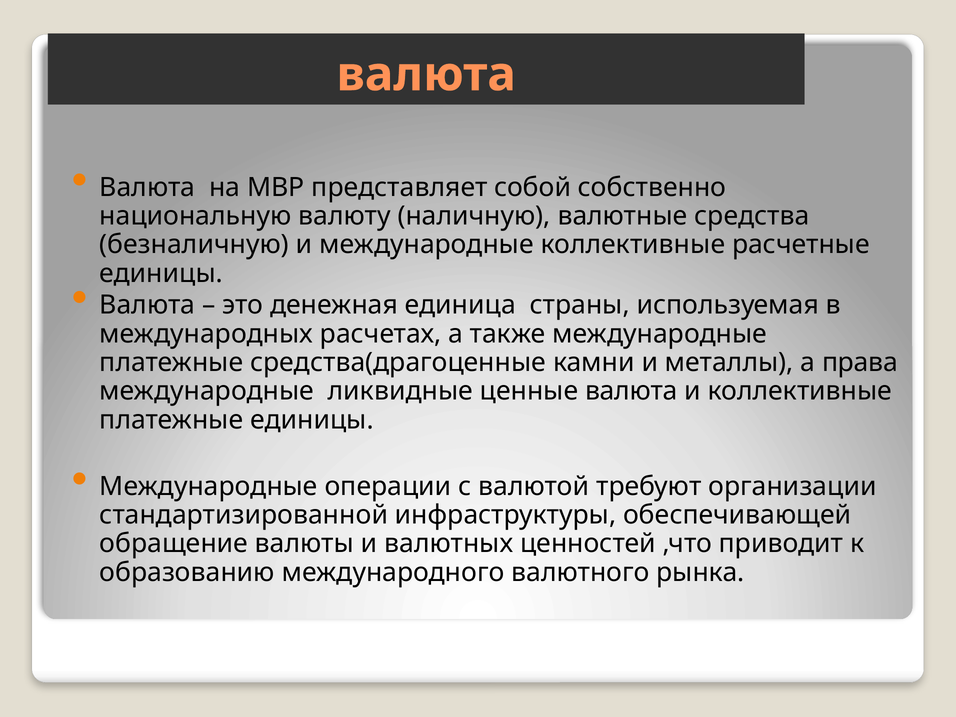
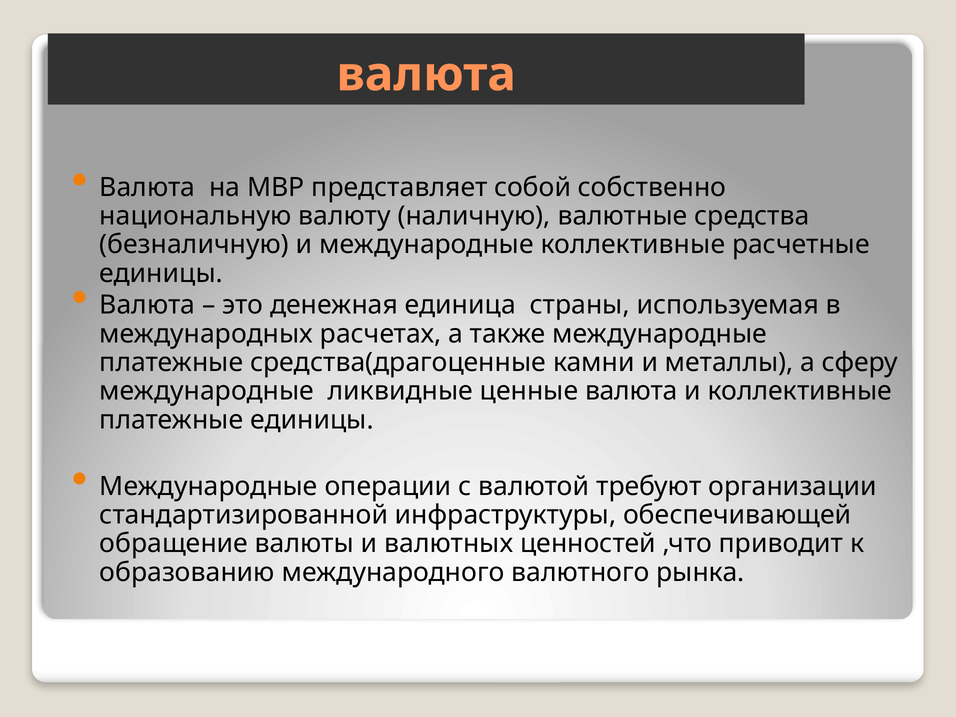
права: права -> сферу
